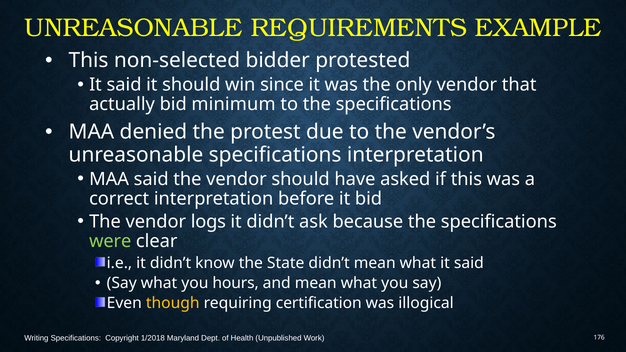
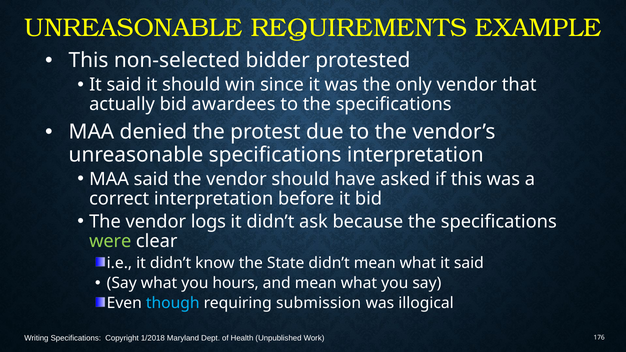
minimum: minimum -> awardees
though colour: yellow -> light blue
certification: certification -> submission
